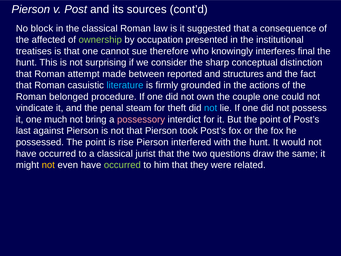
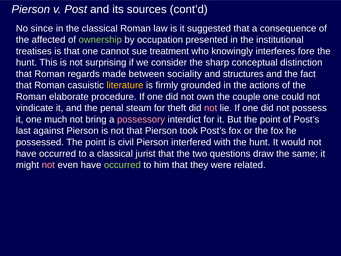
block: block -> since
therefore: therefore -> treatment
final: final -> fore
attempt: attempt -> regards
reported: reported -> sociality
literature colour: light blue -> yellow
belonged: belonged -> elaborate
not at (211, 108) colour: light blue -> pink
rise: rise -> civil
not at (48, 165) colour: yellow -> pink
